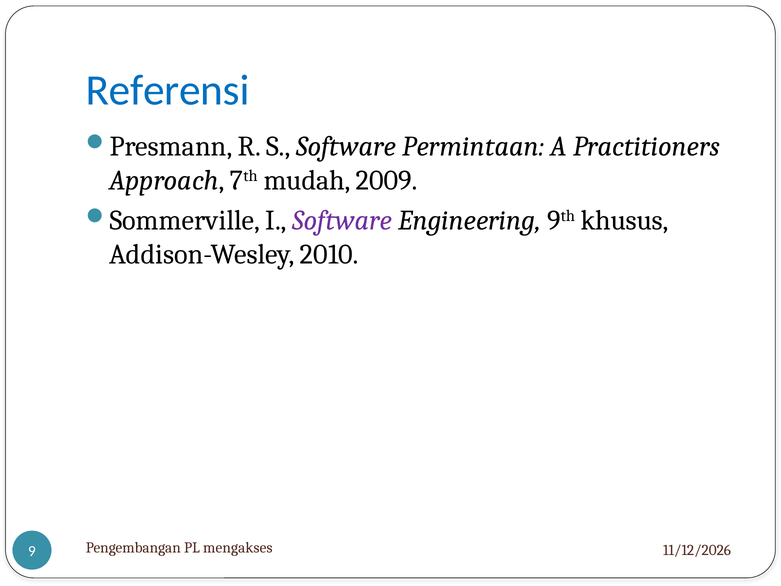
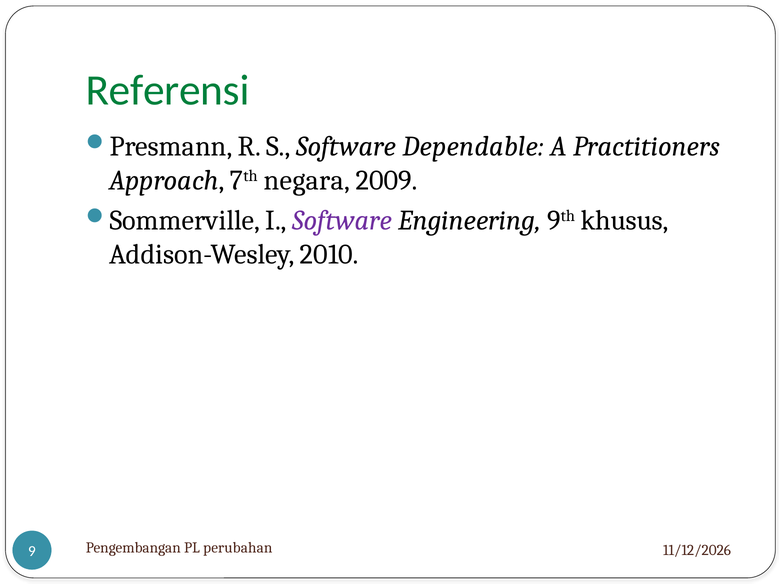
Referensi colour: blue -> green
Permintaan: Permintaan -> Dependable
mudah: mudah -> negara
mengakses: mengakses -> perubahan
